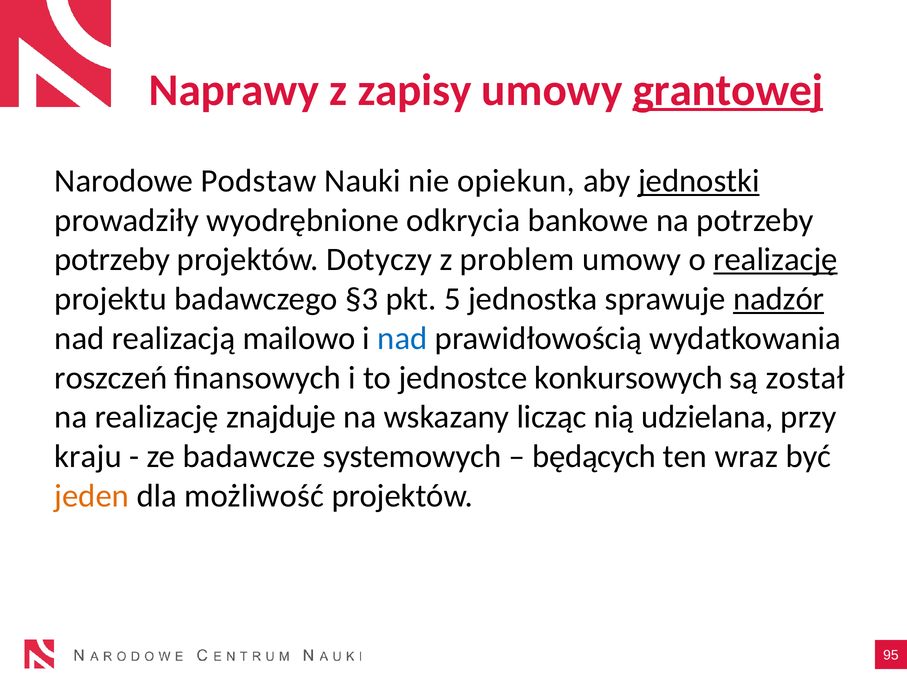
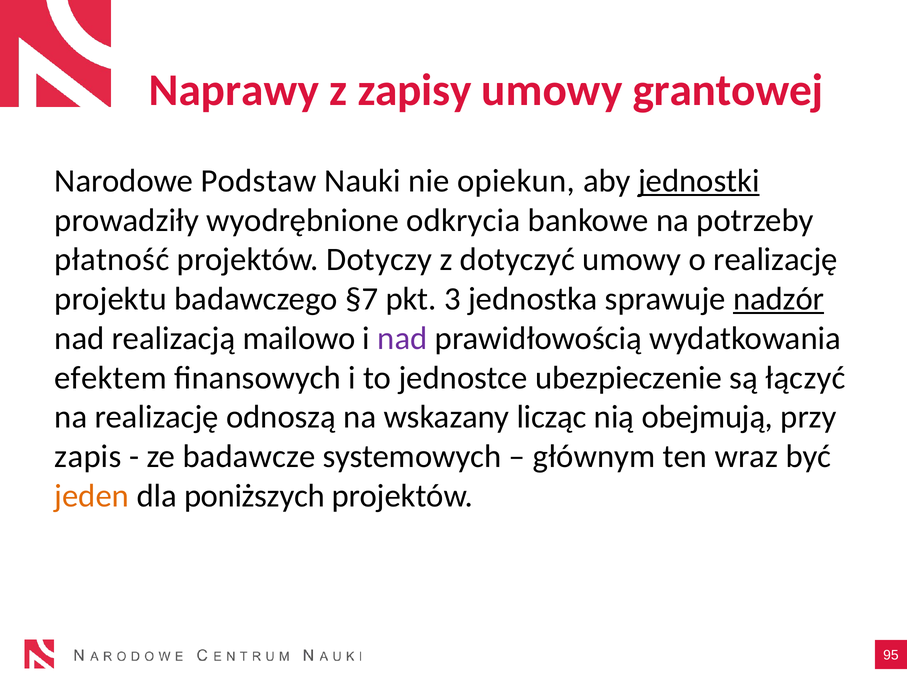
grantowej underline: present -> none
potrzeby at (112, 260): potrzeby -> płatność
problem: problem -> dotyczyć
realizację at (775, 260) underline: present -> none
§3: §3 -> §7
5: 5 -> 3
nad at (402, 338) colour: blue -> purple
roszczeń: roszczeń -> efektem
konkursowych: konkursowych -> ubezpieczenie
został: został -> łączyć
znajduje: znajduje -> odnoszą
udzielana: udzielana -> obejmują
kraju: kraju -> zapis
będących: będących -> głównym
możliwość: możliwość -> poniższych
